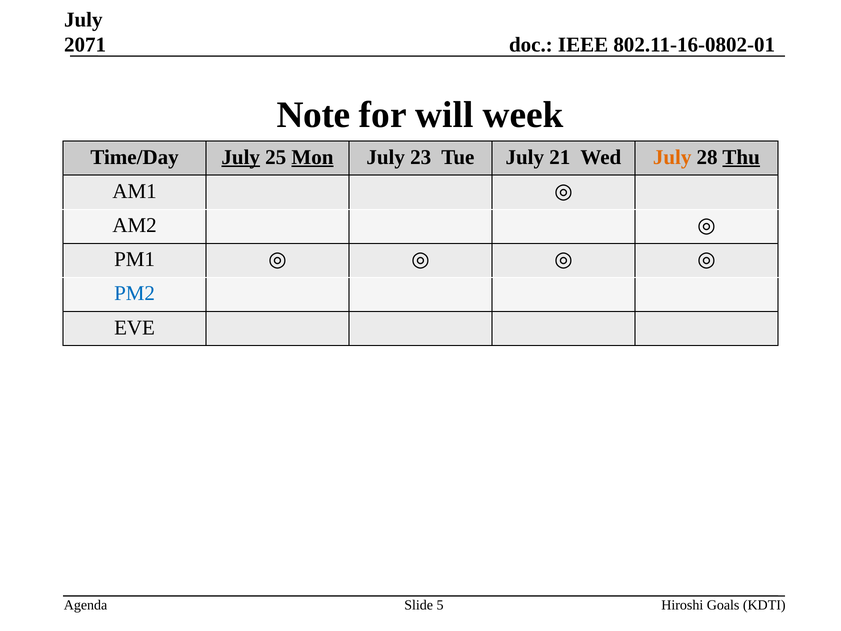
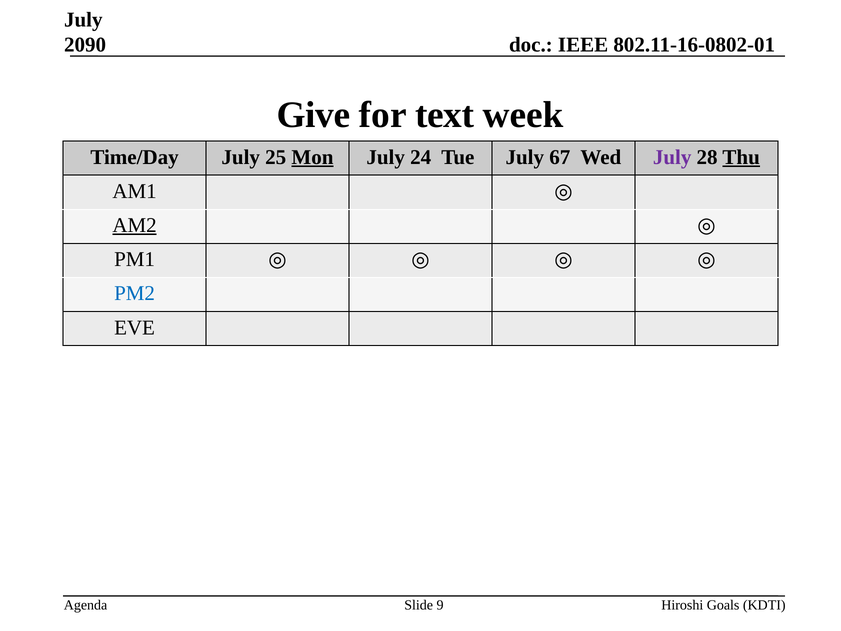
2071: 2071 -> 2090
Note: Note -> Give
will: will -> text
July at (241, 157) underline: present -> none
23: 23 -> 24
21: 21 -> 67
July at (672, 157) colour: orange -> purple
AM2 underline: none -> present
5: 5 -> 9
